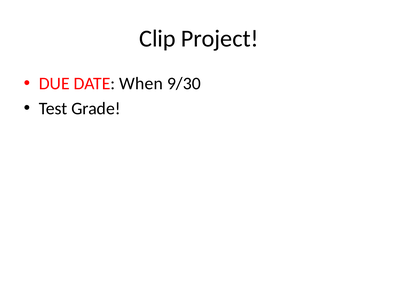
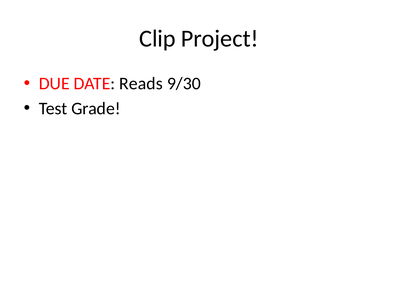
When: When -> Reads
